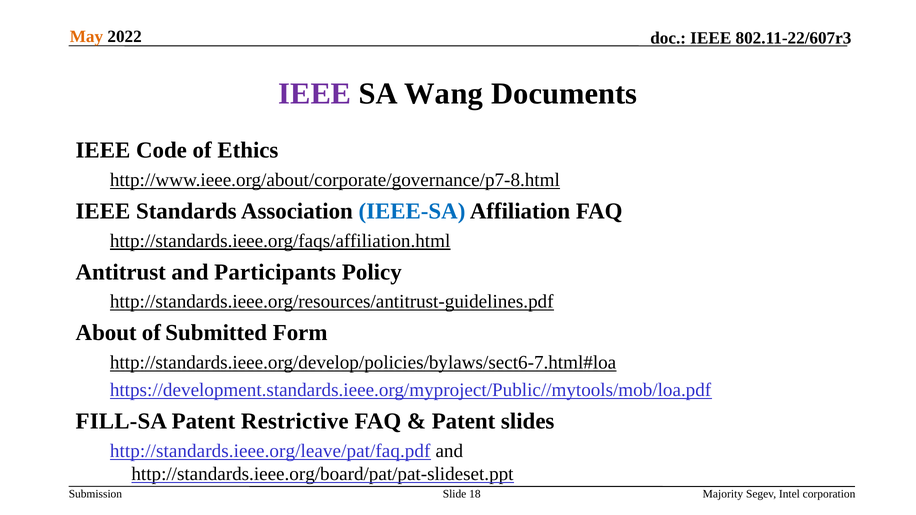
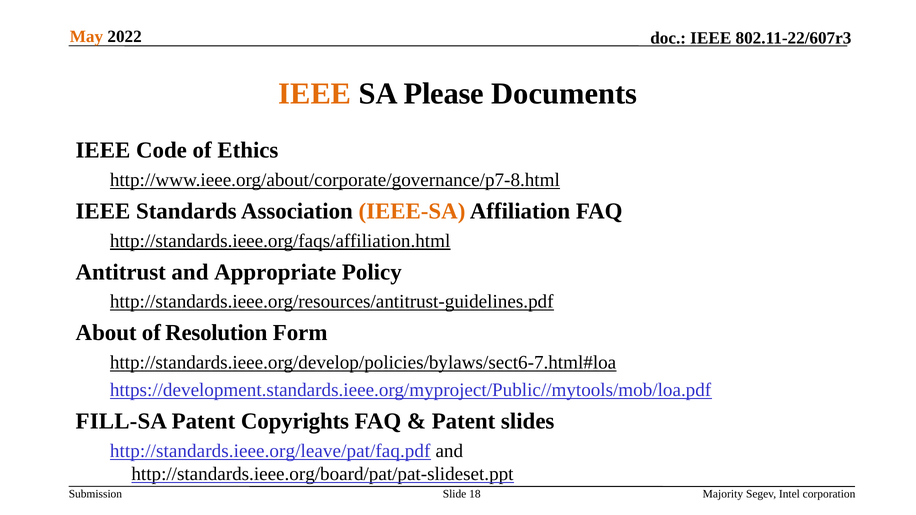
IEEE at (315, 94) colour: purple -> orange
Wang: Wang -> Please
IEEE-SA colour: blue -> orange
Participants: Participants -> Appropriate
Submitted: Submitted -> Resolution
Restrictive: Restrictive -> Copyrights
